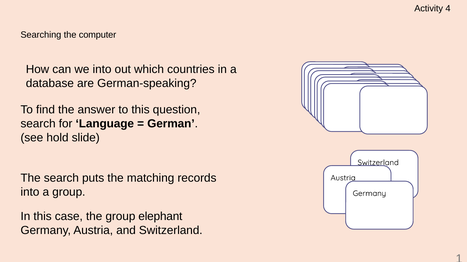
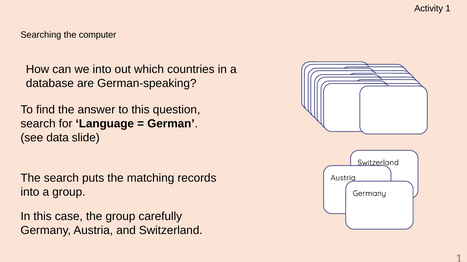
Activity 4: 4 -> 1
hold: hold -> data
elephant: elephant -> carefully
